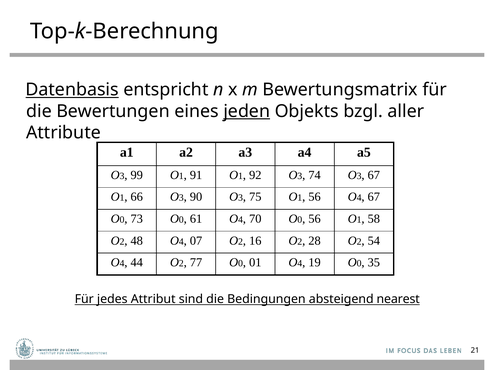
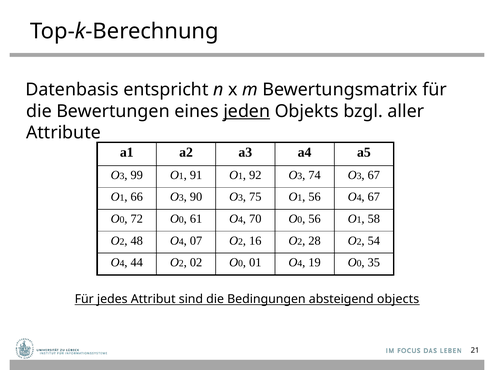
Datenbasis underline: present -> none
73: 73 -> 72
77: 77 -> 02
nearest: nearest -> objects
